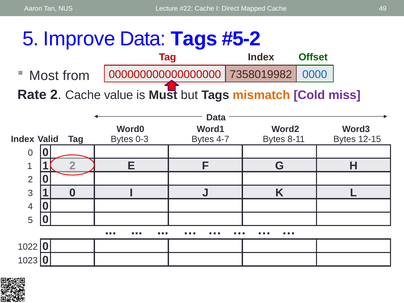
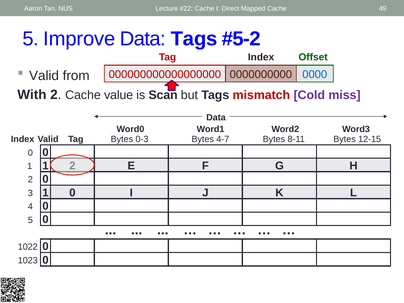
Most at (44, 76): Most -> Valid
7358019982: 7358019982 -> 0000000000
Rate: Rate -> With
Must: Must -> Scan
mismatch colour: orange -> red
